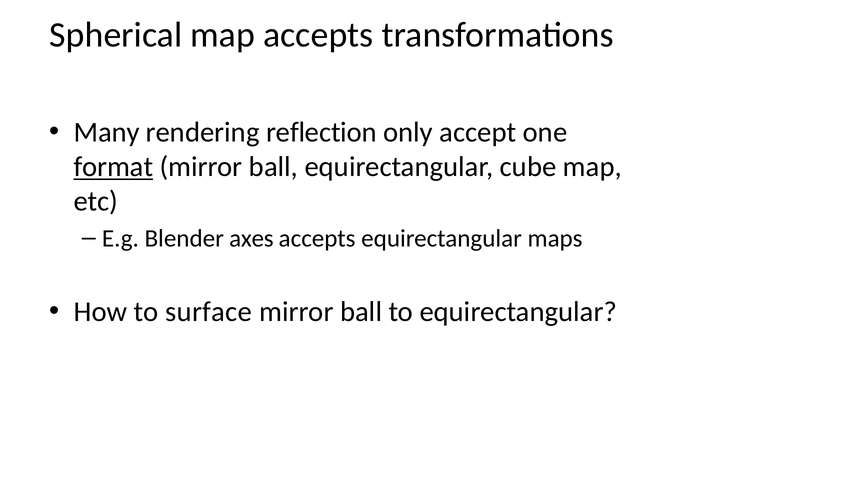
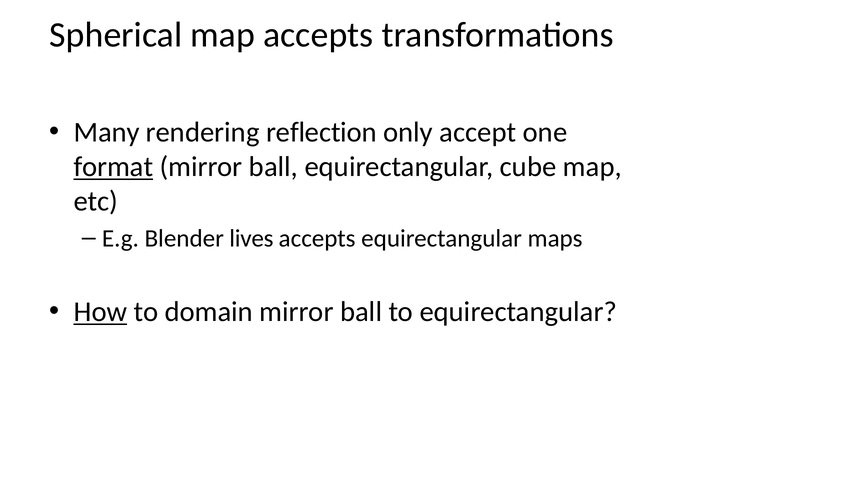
axes: axes -> lives
How underline: none -> present
surface: surface -> domain
